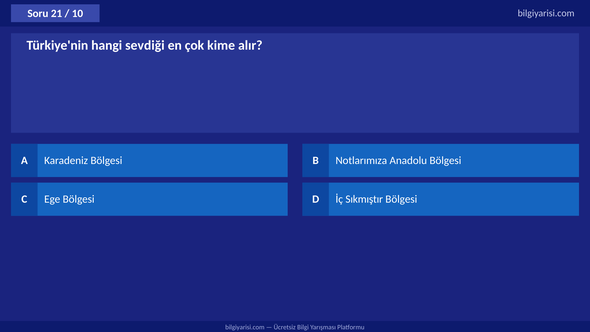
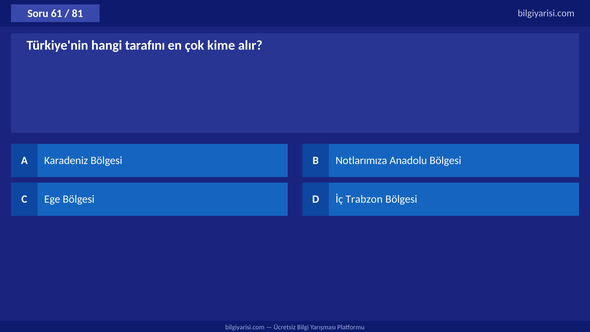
21: 21 -> 61
10: 10 -> 81
sevdiği: sevdiği -> tarafını
Sıkmıştır: Sıkmıştır -> Trabzon
